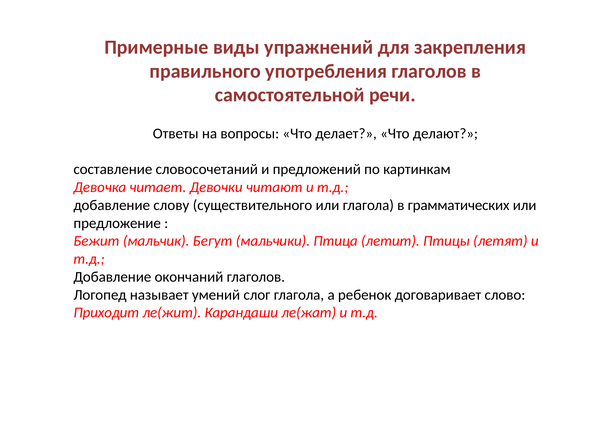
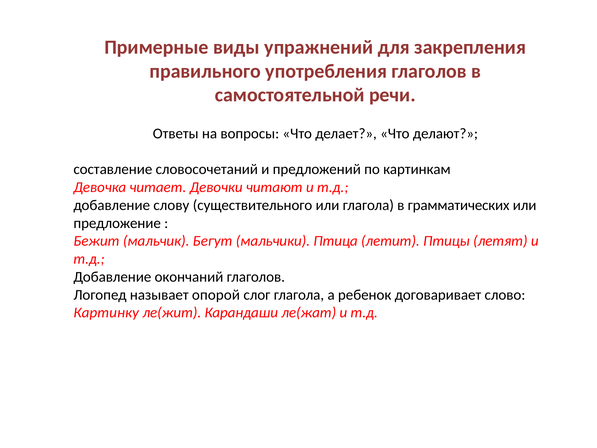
умений: умений -> опорой
Приходит: Приходит -> Картинку
